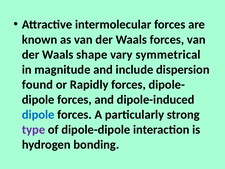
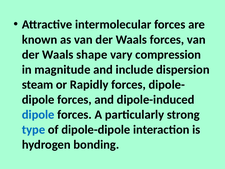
symmetrical: symmetrical -> compression
found: found -> steam
type colour: purple -> blue
